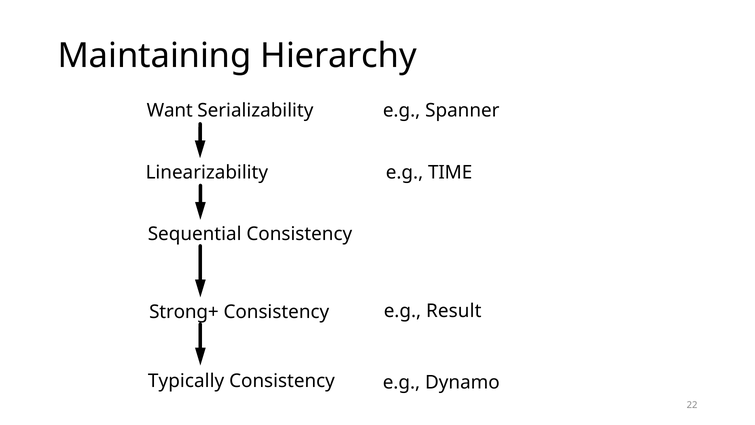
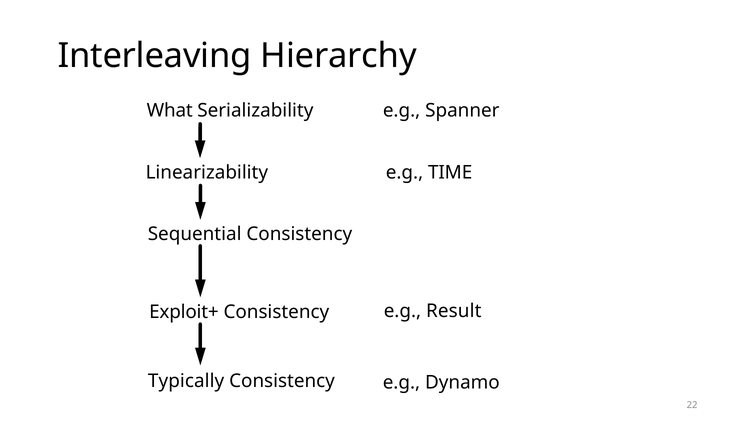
Maintaining: Maintaining -> Interleaving
Want: Want -> What
Strong+: Strong+ -> Exploit+
